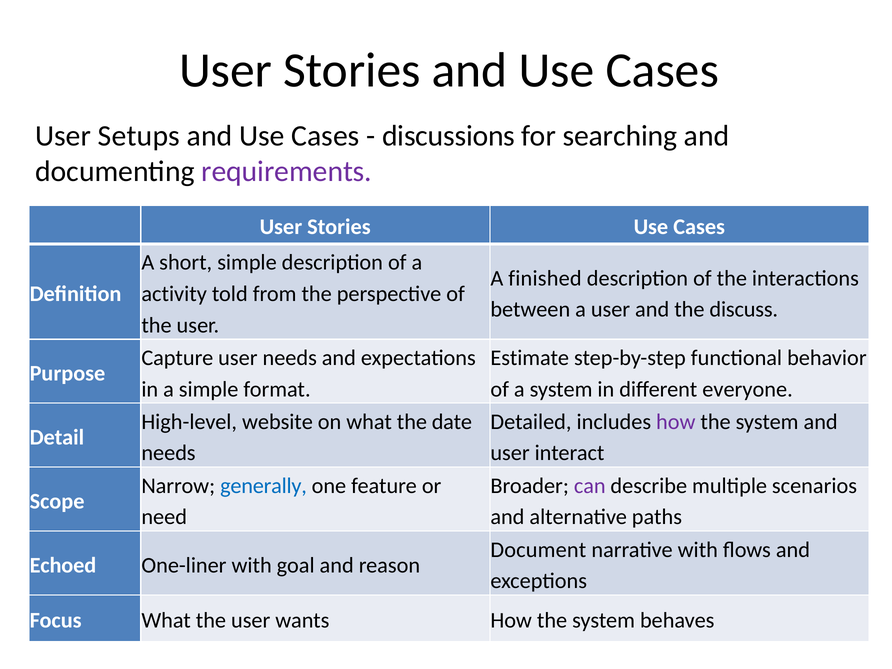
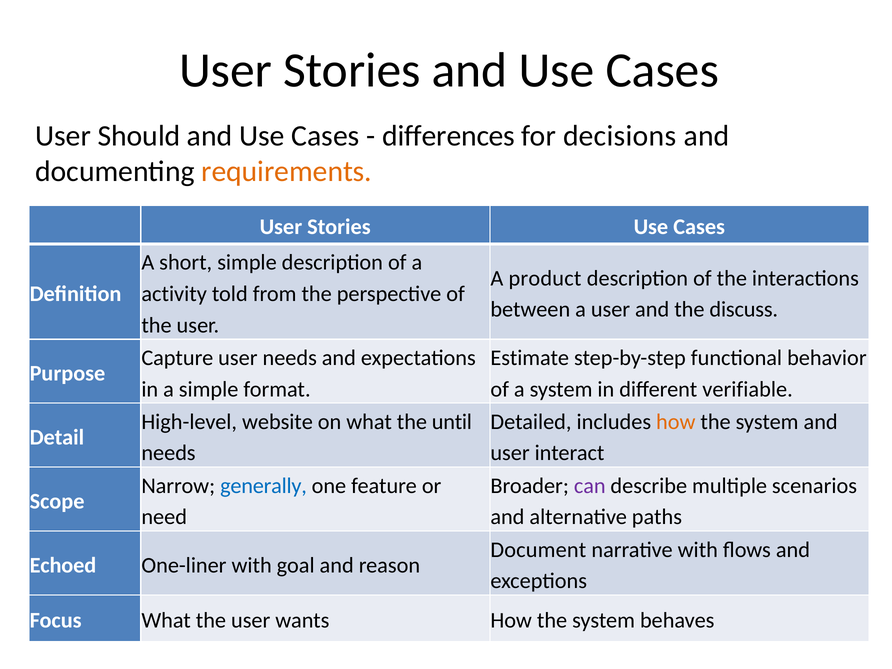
Setups: Setups -> Should
discussions: discussions -> differences
searching: searching -> decisions
requirements colour: purple -> orange
finished: finished -> product
everyone: everyone -> verifiable
date: date -> until
how at (676, 422) colour: purple -> orange
